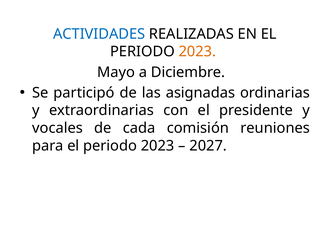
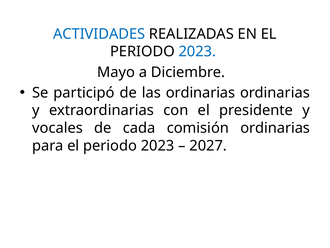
2023 at (197, 51) colour: orange -> blue
las asignadas: asignadas -> ordinarias
comisión reuniones: reuniones -> ordinarias
